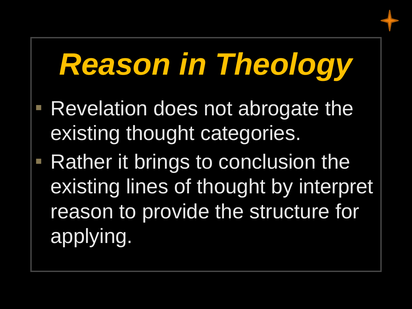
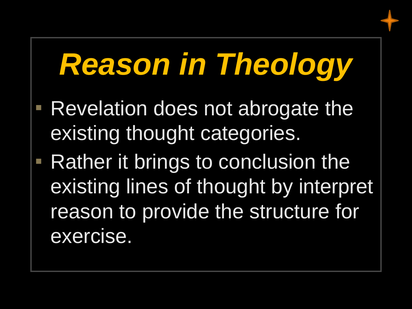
applying: applying -> exercise
